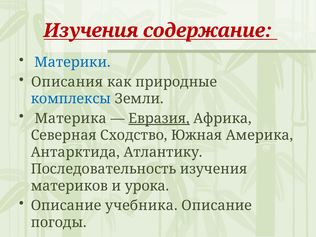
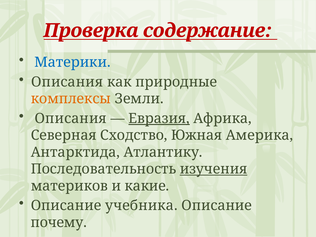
Изучения at (91, 31): Изучения -> Проверка
комплексы colour: blue -> orange
Материка at (71, 118): Материка -> Описания
изучения at (214, 169) underline: none -> present
урока: урока -> какие
погоды: погоды -> почему
